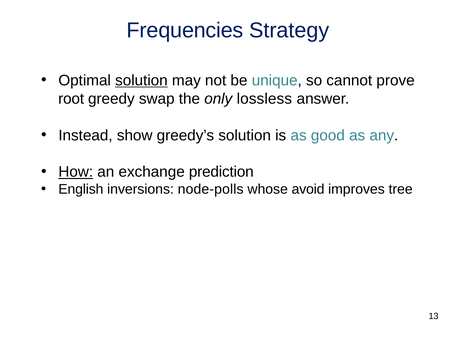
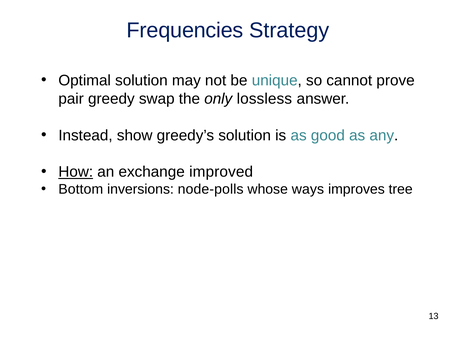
solution at (141, 81) underline: present -> none
root: root -> pair
prediction: prediction -> improved
English: English -> Bottom
avoid: avoid -> ways
